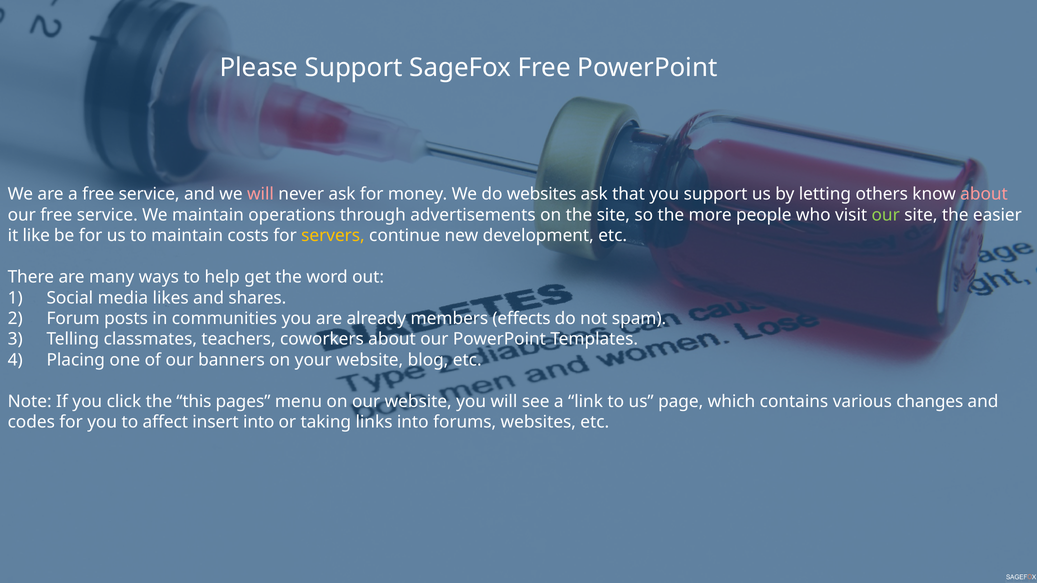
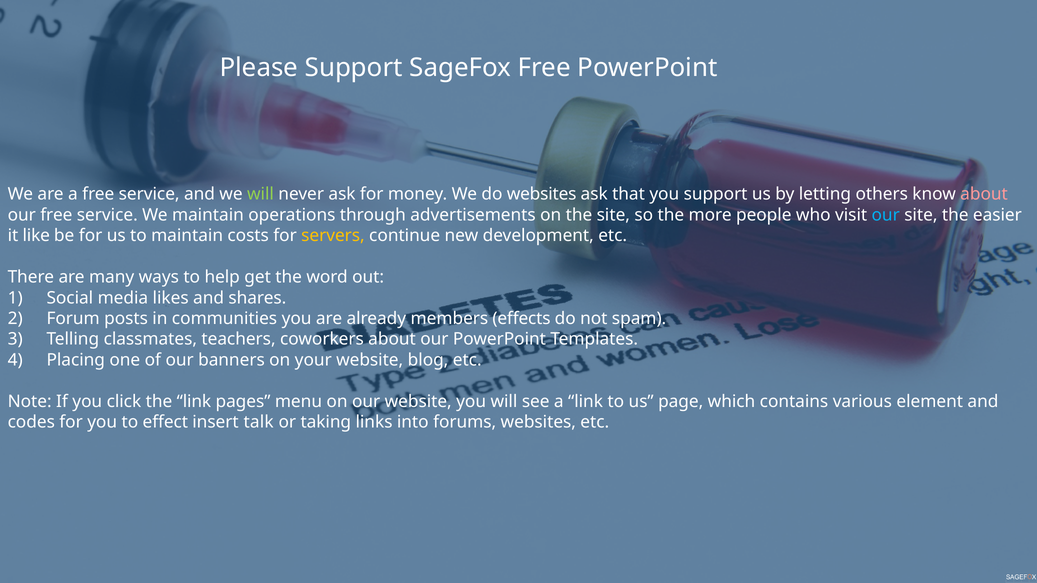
will at (261, 194) colour: pink -> light green
our at (886, 215) colour: light green -> light blue
the this: this -> link
changes: changes -> element
affect: affect -> effect
insert into: into -> talk
